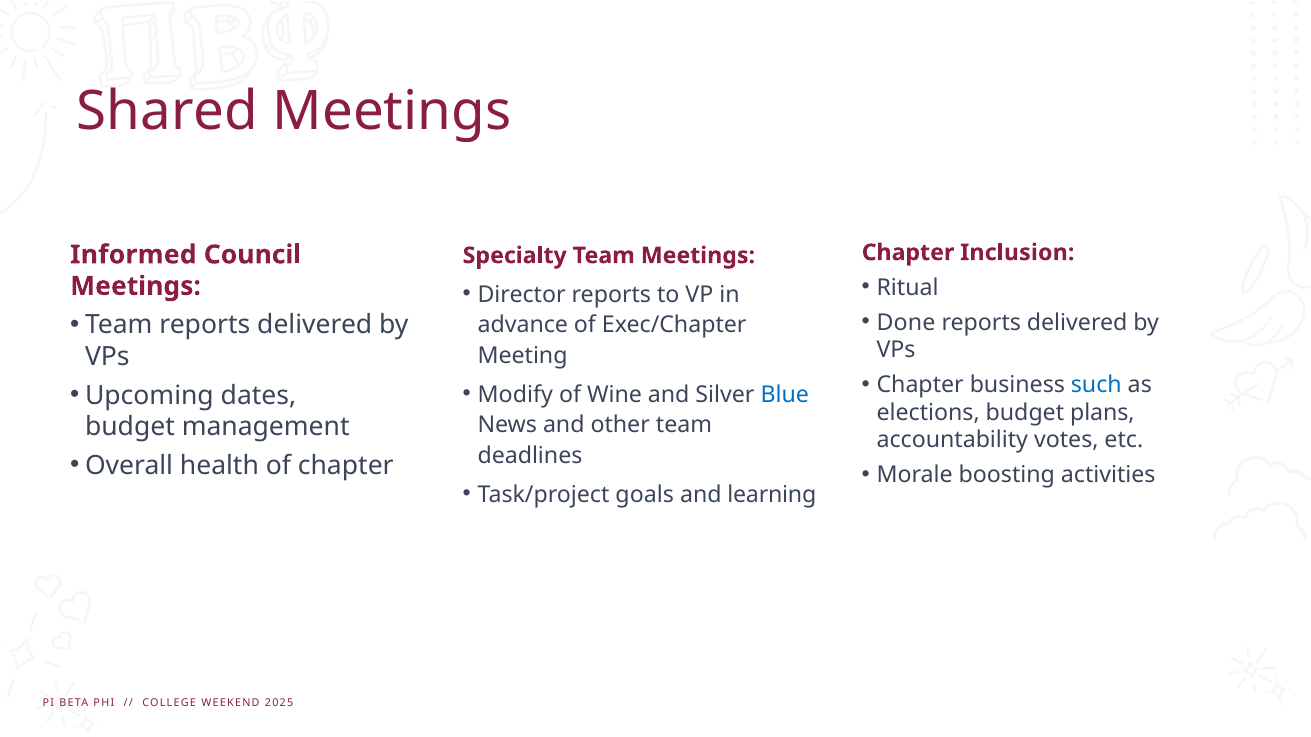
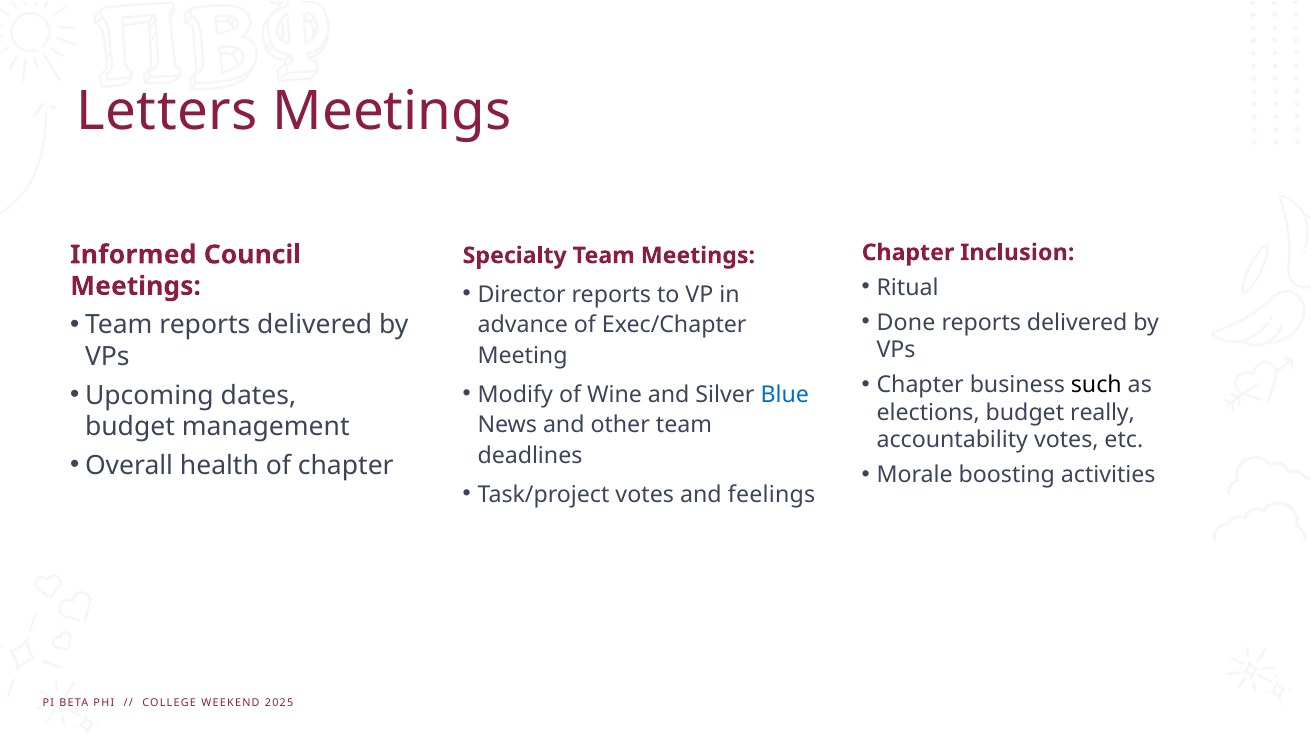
Shared: Shared -> Letters
such colour: blue -> black
plans: plans -> really
Task/project goals: goals -> votes
learning: learning -> feelings
